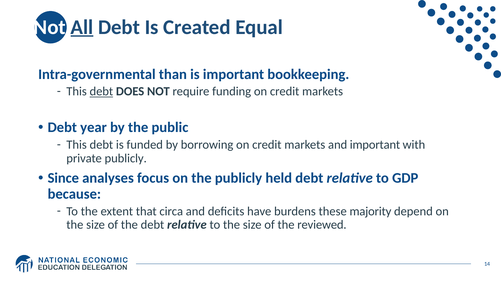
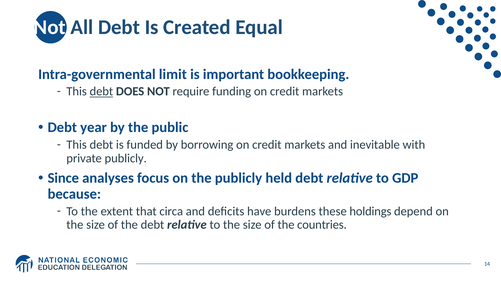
All underline: present -> none
than: than -> limit
and important: important -> inevitable
majority: majority -> holdings
reviewed: reviewed -> countries
